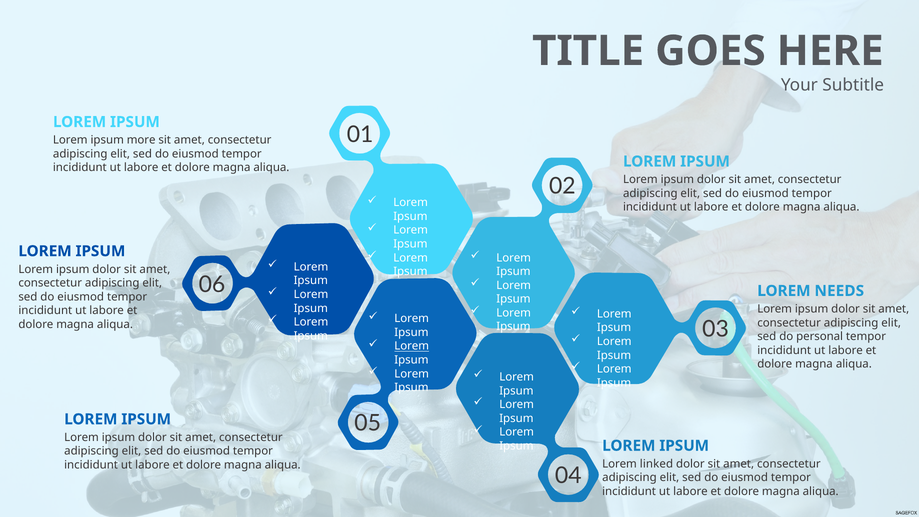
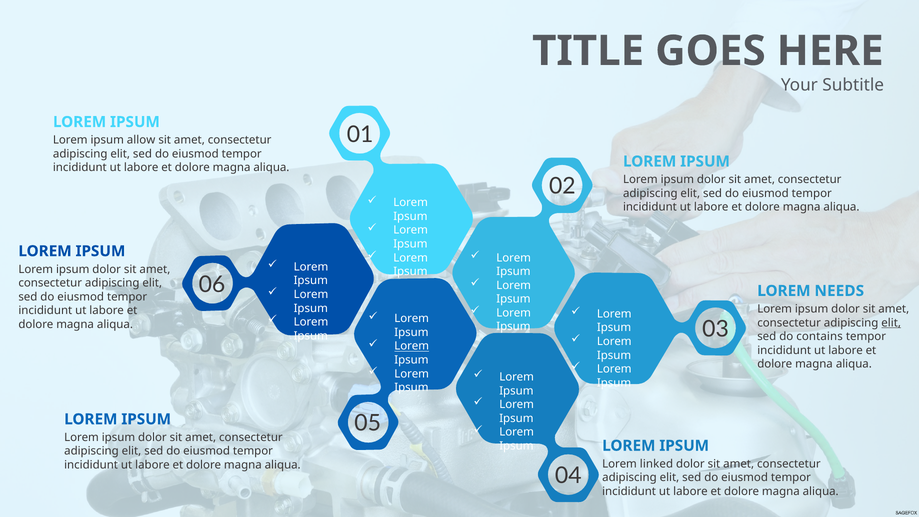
more: more -> allow
elit at (891, 323) underline: none -> present
personal: personal -> contains
